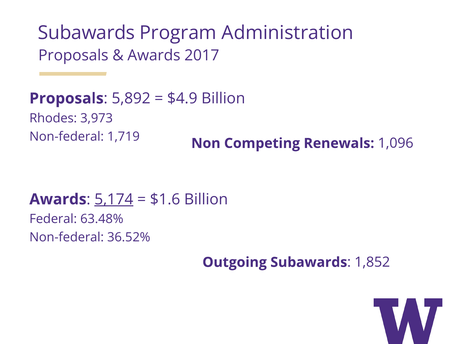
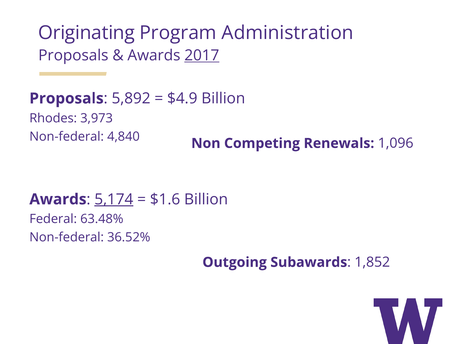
Subawards at (86, 33): Subawards -> Originating
2017 underline: none -> present
1,719: 1,719 -> 4,840
